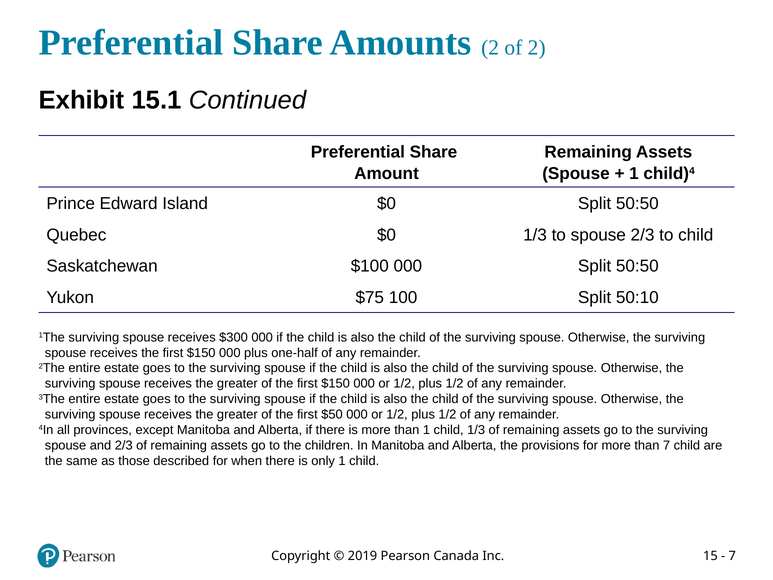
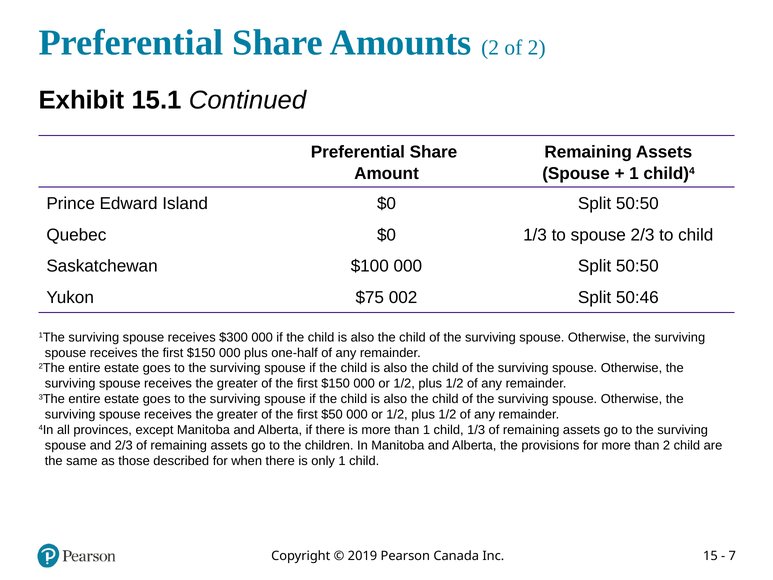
100: 100 -> 002
50:10: 50:10 -> 50:46
than 7: 7 -> 2
